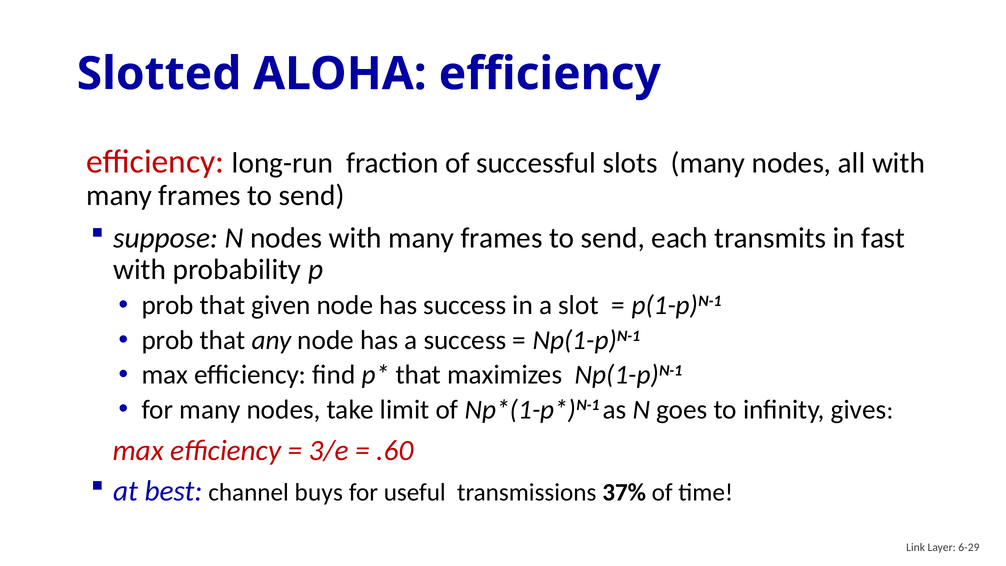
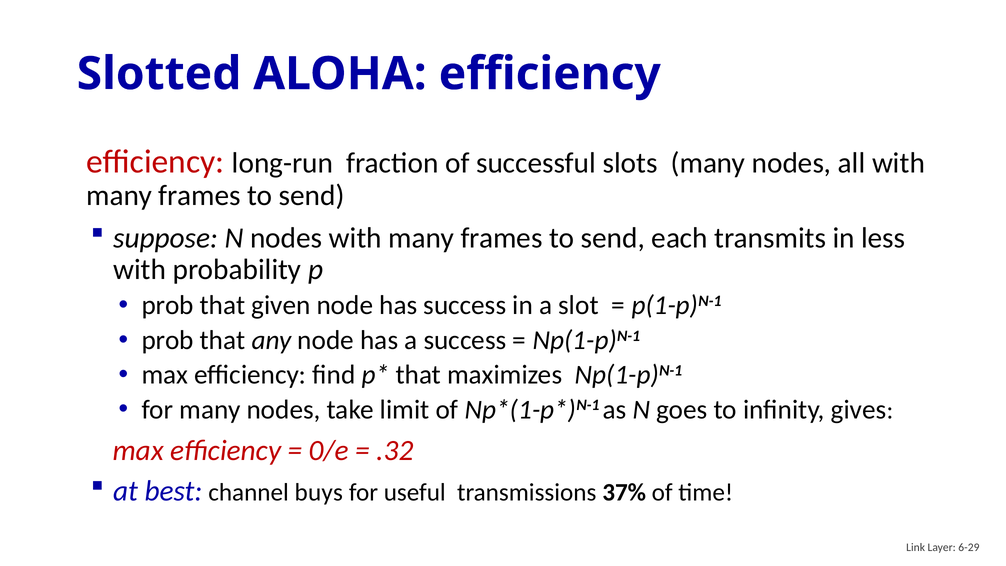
fast: fast -> less
3/e: 3/e -> 0/e
.60: .60 -> .32
